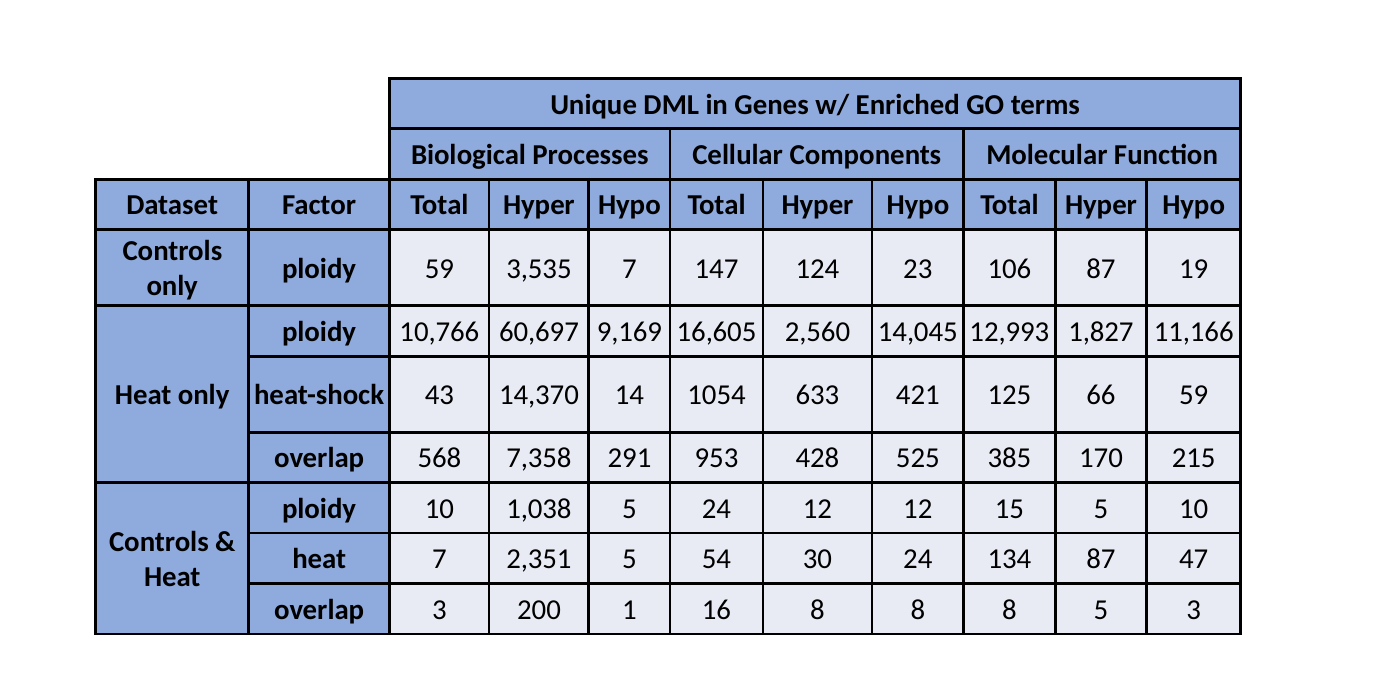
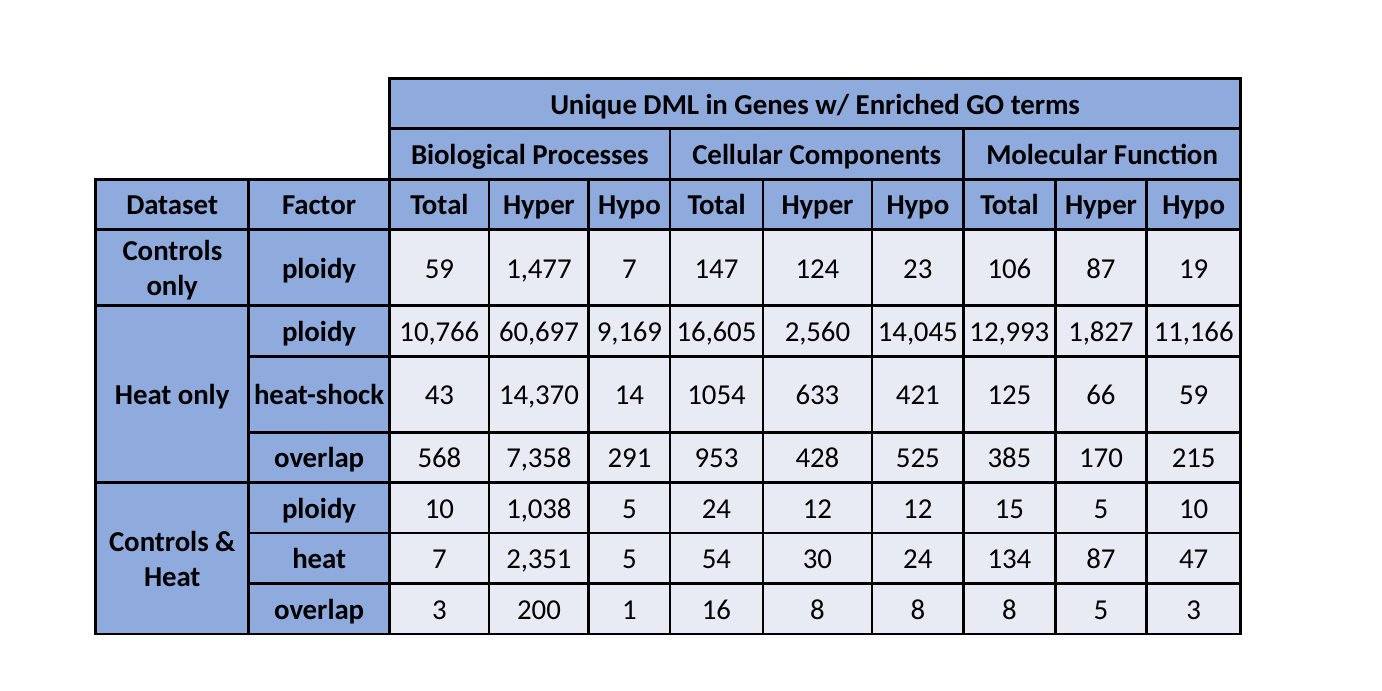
3,535: 3,535 -> 1,477
